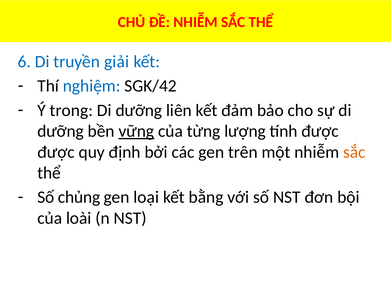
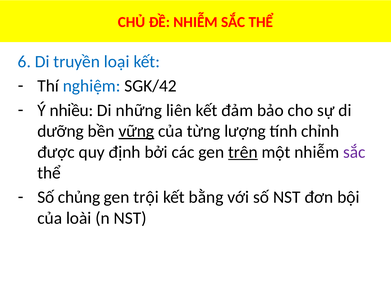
giải: giải -> loại
trong: trong -> nhiều
dưỡng at (139, 110): dưỡng -> những
tính được: được -> chỉnh
trên underline: none -> present
sắc at (354, 152) colour: orange -> purple
loại: loại -> trội
